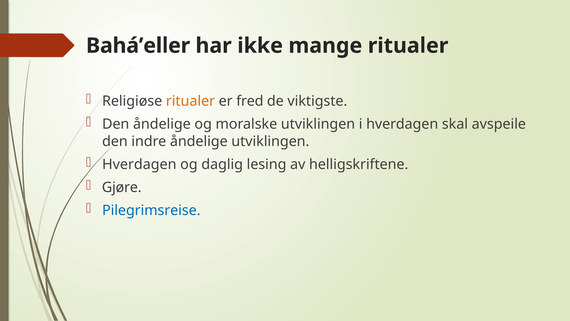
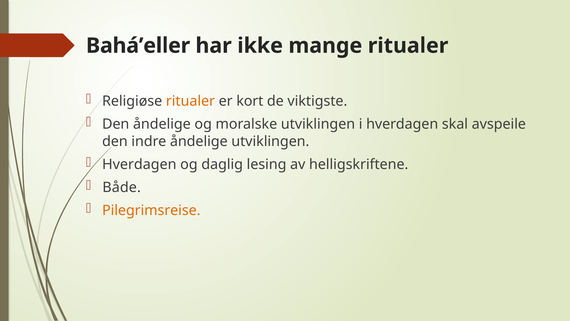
fred: fred -> kort
Gjøre: Gjøre -> Både
Pilegrimsreise colour: blue -> orange
